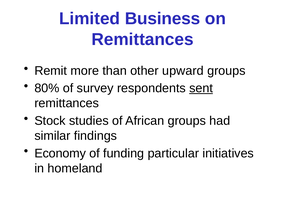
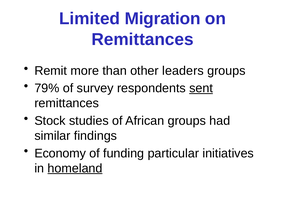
Business: Business -> Migration
upward: upward -> leaders
80%: 80% -> 79%
homeland underline: none -> present
